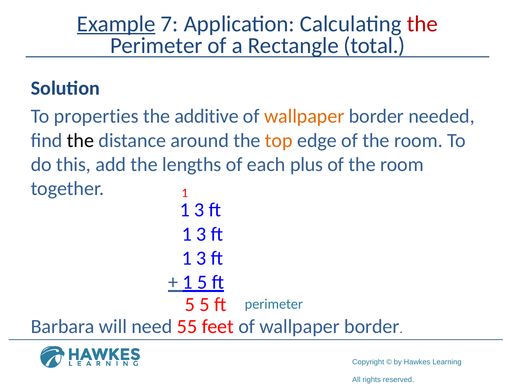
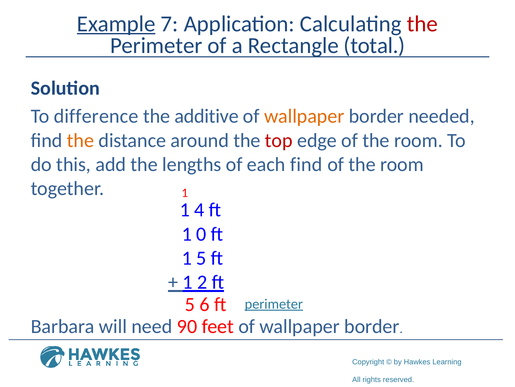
properties: properties -> difference
the at (80, 140) colour: black -> orange
top colour: orange -> red
each plus: plus -> find
3 at (199, 210): 3 -> 4
3 at (201, 234): 3 -> 0
3 at (201, 258): 3 -> 5
1 5: 5 -> 2
5 5: 5 -> 6
perimeter at (274, 303) underline: none -> present
55: 55 -> 90
